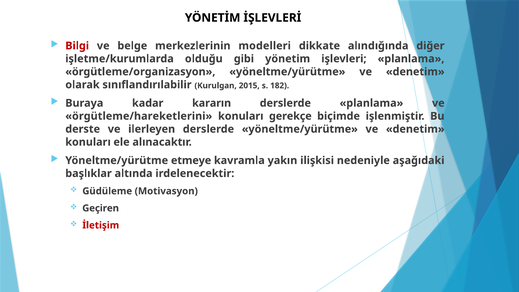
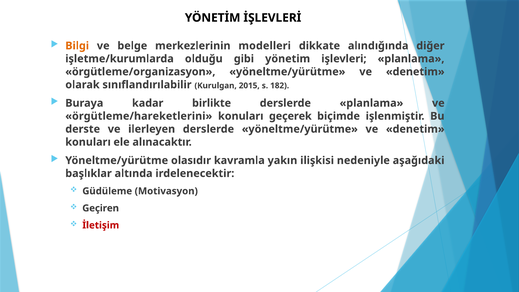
Bilgi colour: red -> orange
kararın: kararın -> birlikte
gerekçe: gerekçe -> geçerek
etmeye: etmeye -> olasıdır
